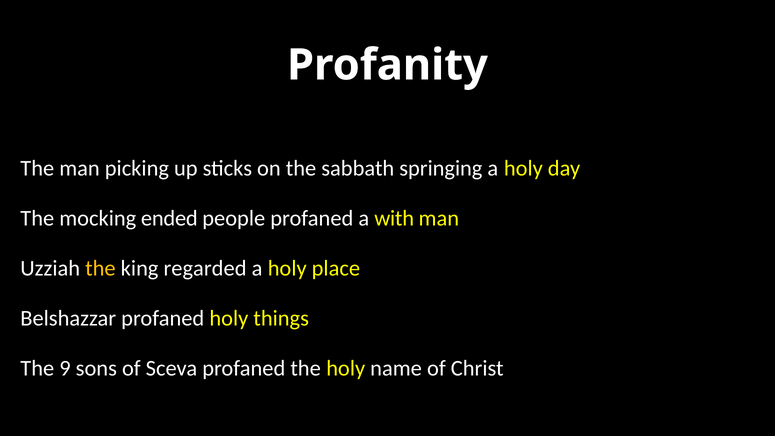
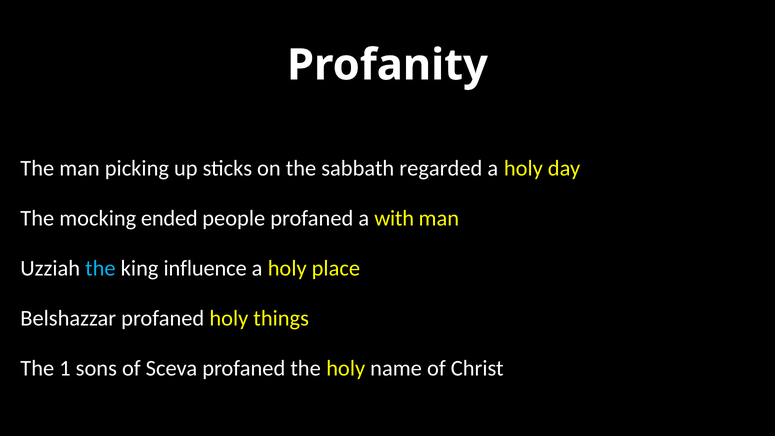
springing: springing -> regarded
the at (100, 268) colour: yellow -> light blue
regarded: regarded -> influence
9: 9 -> 1
